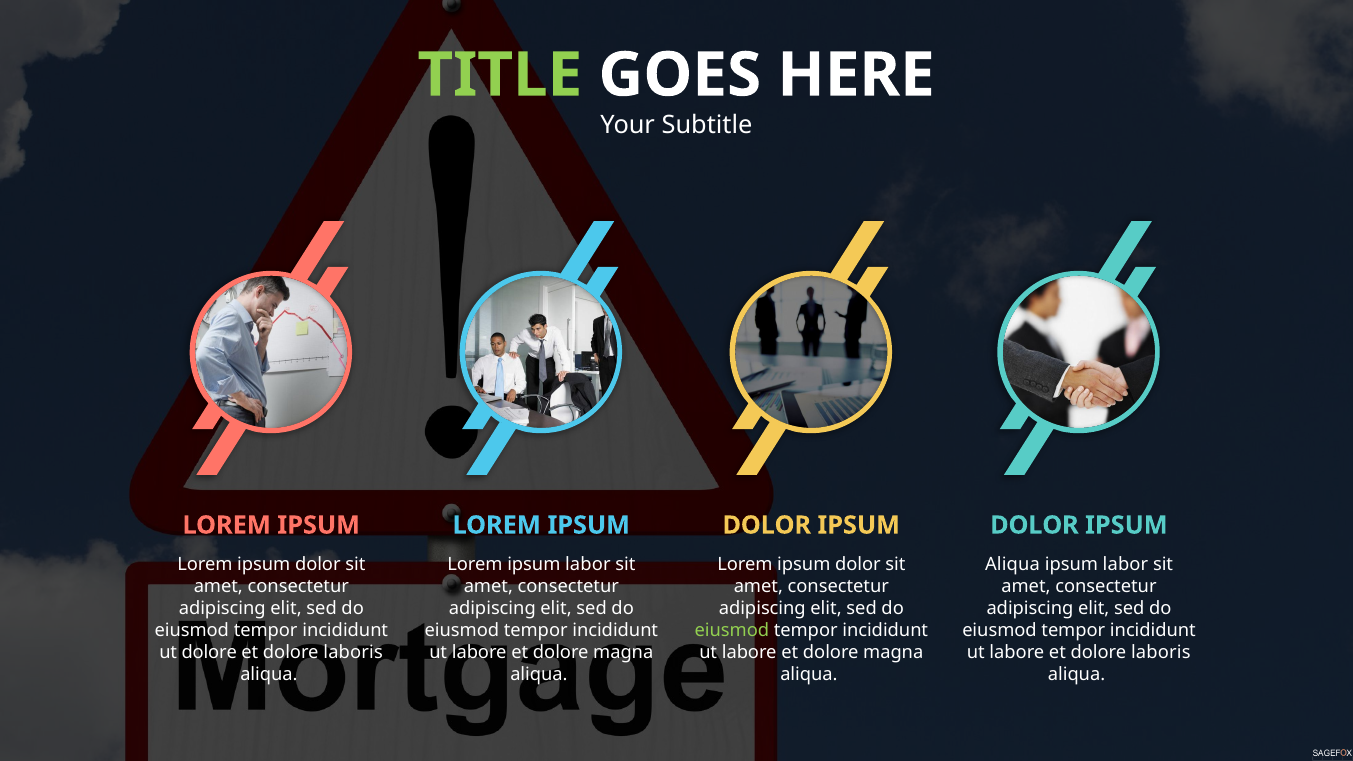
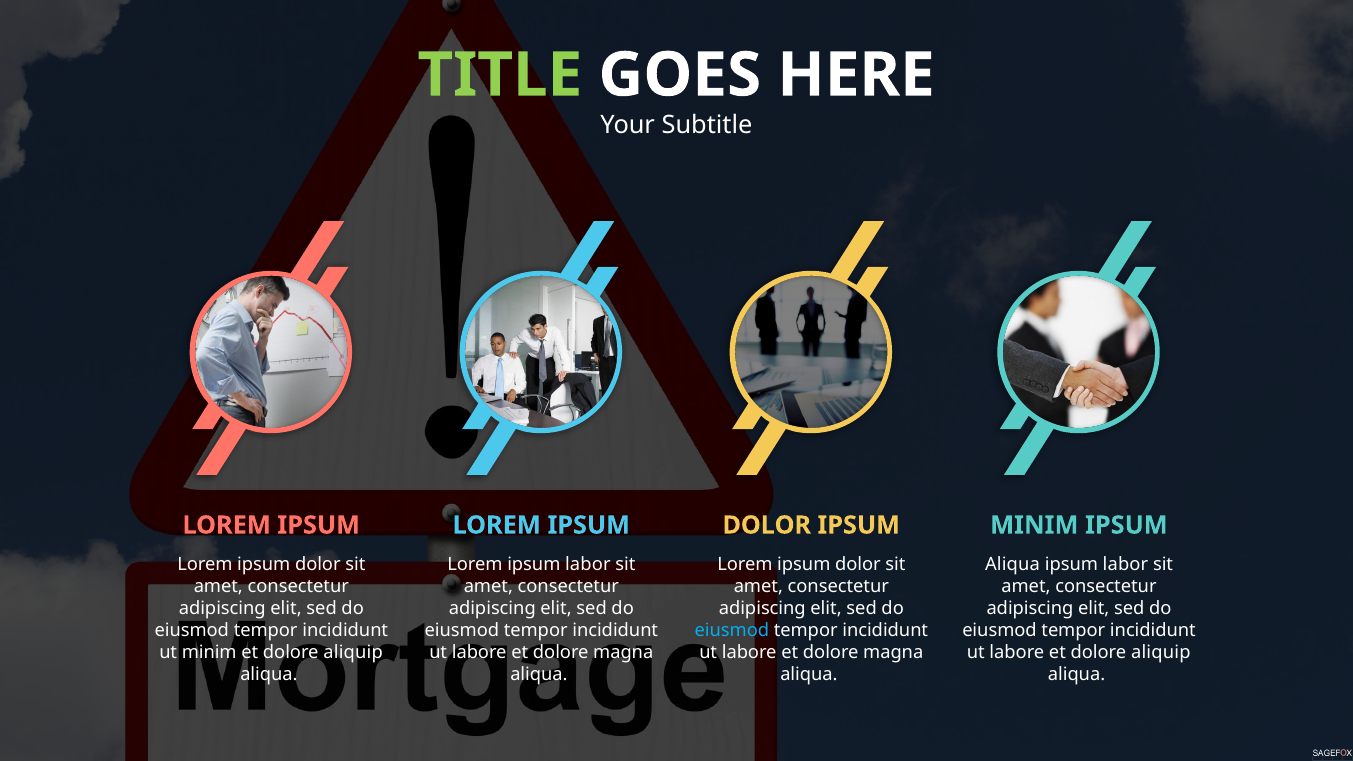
DOLOR at (1034, 525): DOLOR -> MINIM
eiusmod at (732, 631) colour: light green -> light blue
ut dolore: dolore -> minim
laboris at (353, 653): laboris -> aliquip
labore et dolore laboris: laboris -> aliquip
